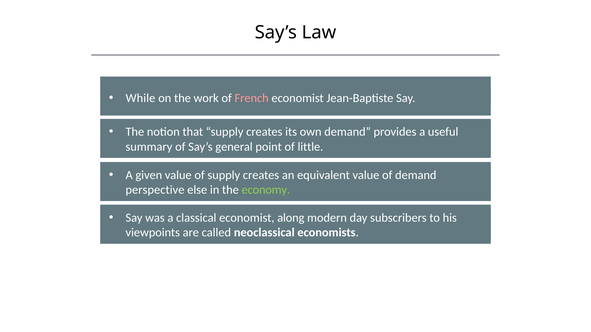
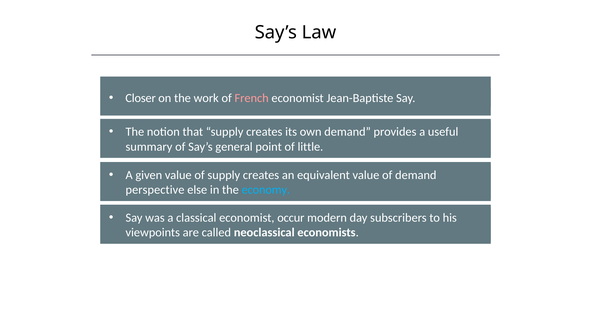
While: While -> Closer
economy colour: light green -> light blue
along: along -> occur
